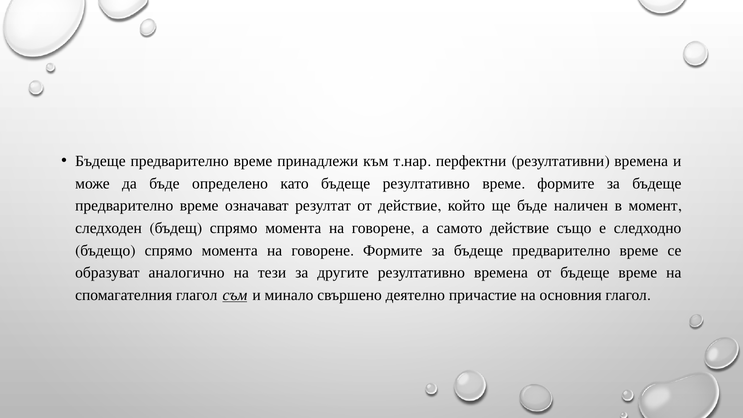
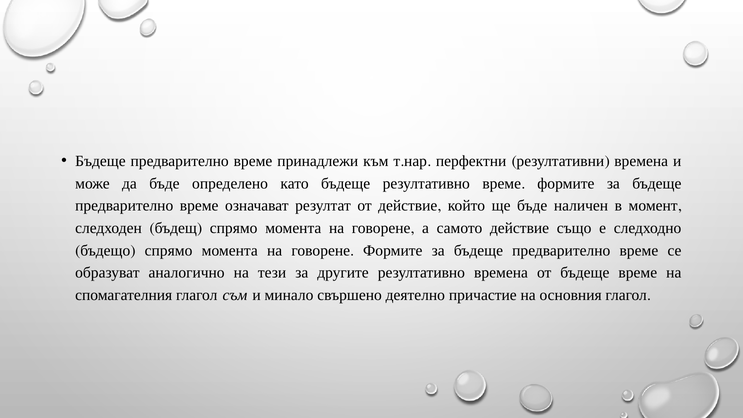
съм underline: present -> none
